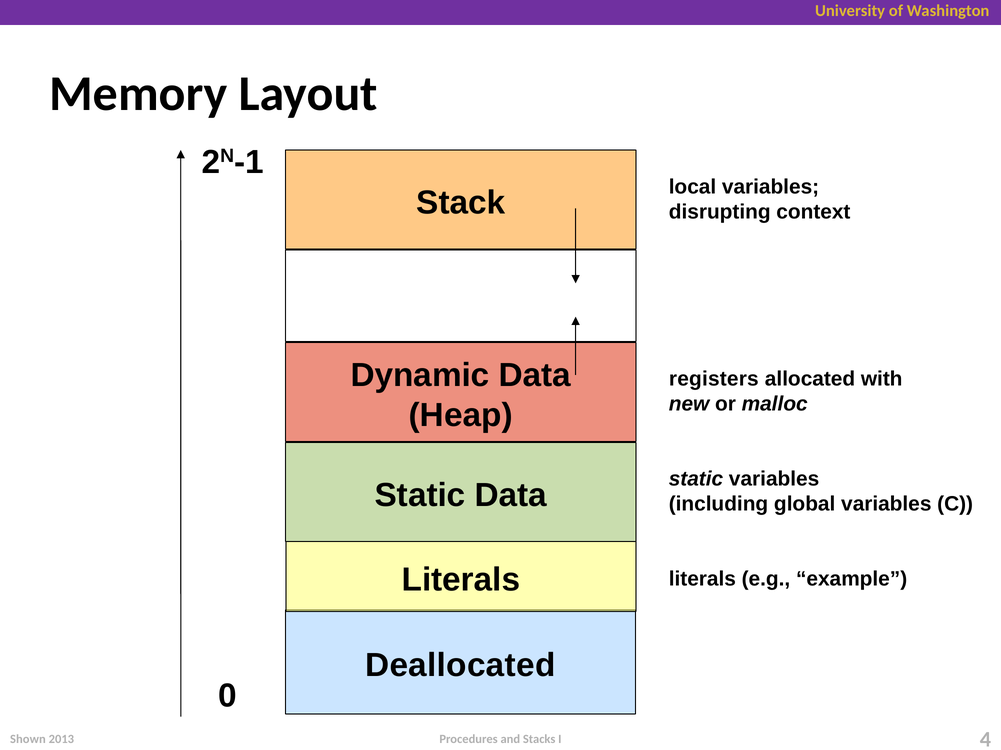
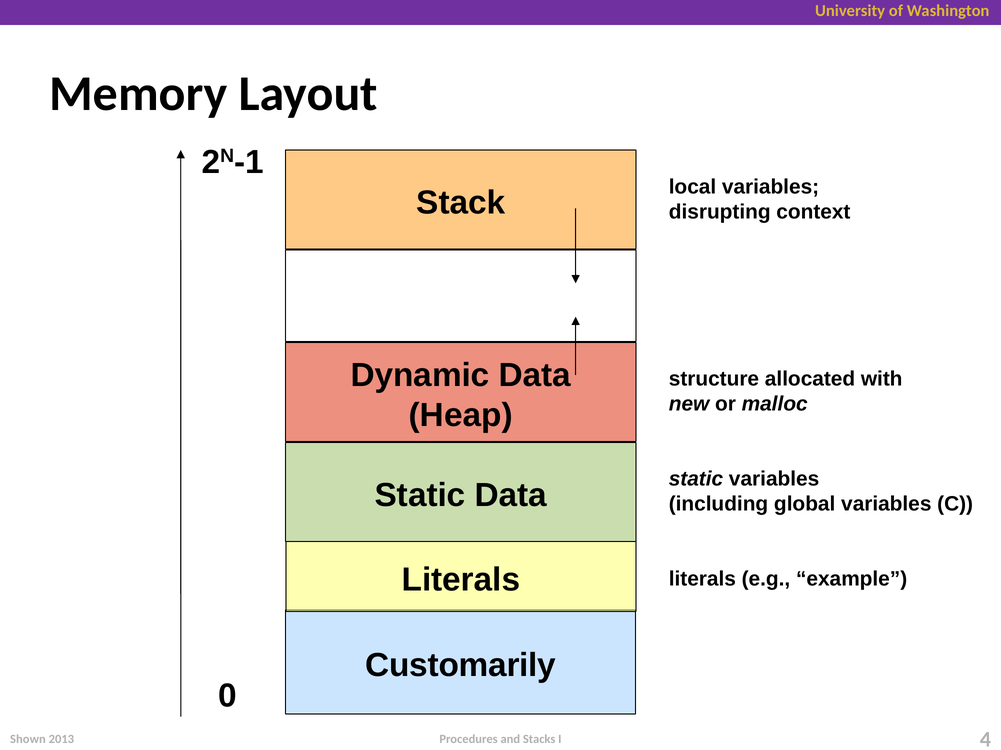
registers: registers -> structure
Deallocated: Deallocated -> Customarily
